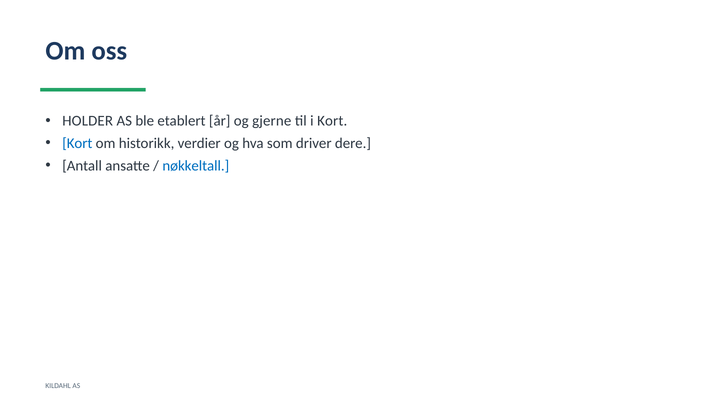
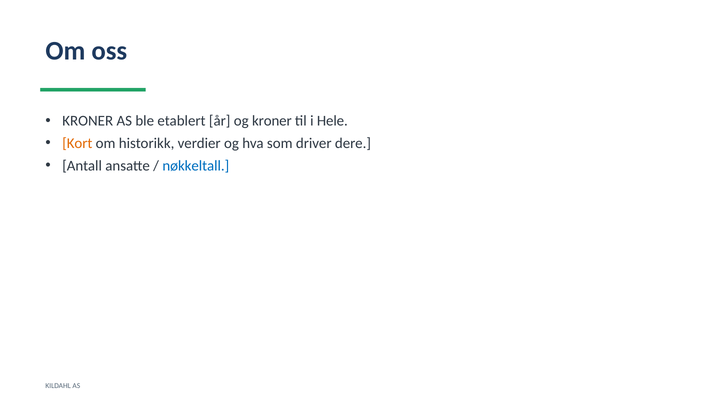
HOLDER at (88, 121): HOLDER -> KRONER
og gjerne: gjerne -> kroner
i Kort: Kort -> Hele
Kort at (77, 143) colour: blue -> orange
